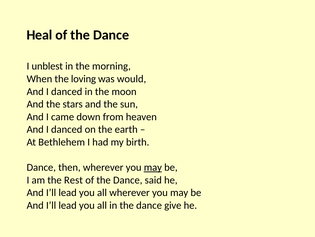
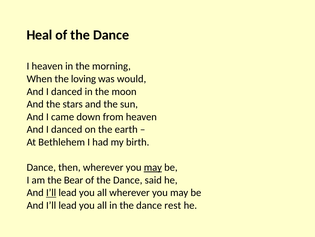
I unblest: unblest -> heaven
Rest: Rest -> Bear
I’ll at (51, 192) underline: none -> present
give: give -> rest
